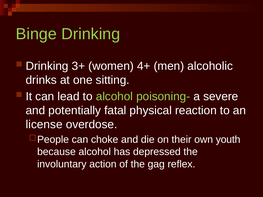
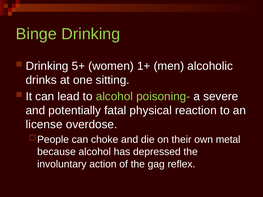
3+: 3+ -> 5+
4+: 4+ -> 1+
youth: youth -> metal
